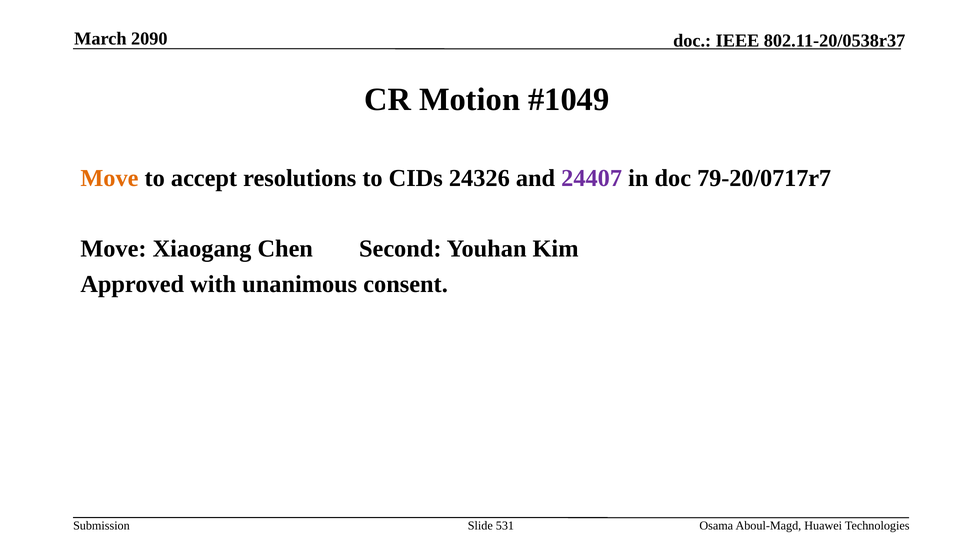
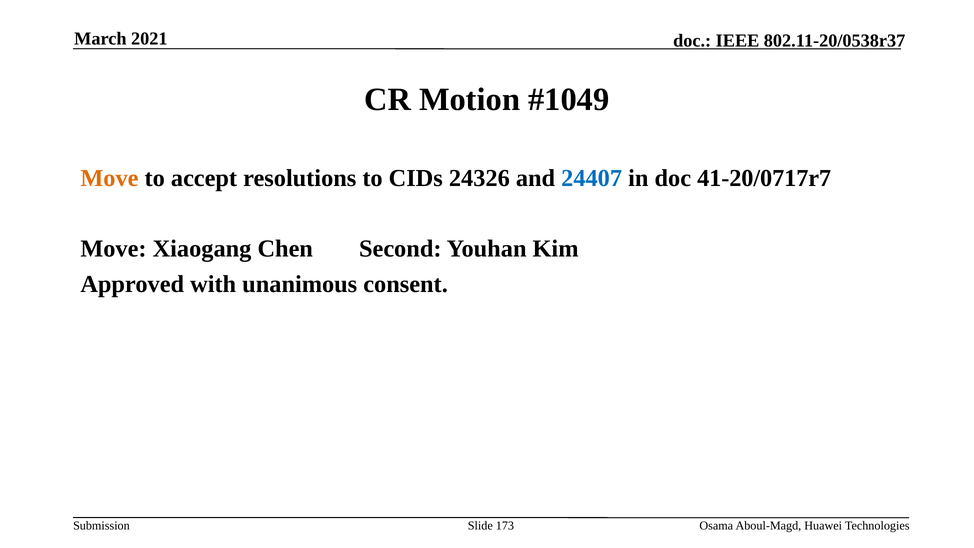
2090: 2090 -> 2021
24407 colour: purple -> blue
79-20/0717r7: 79-20/0717r7 -> 41-20/0717r7
531: 531 -> 173
